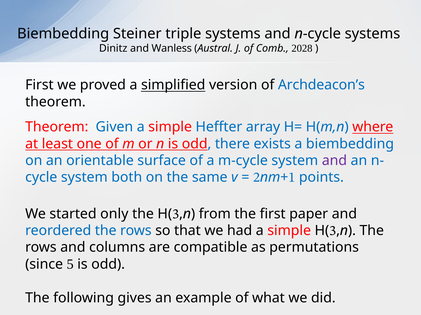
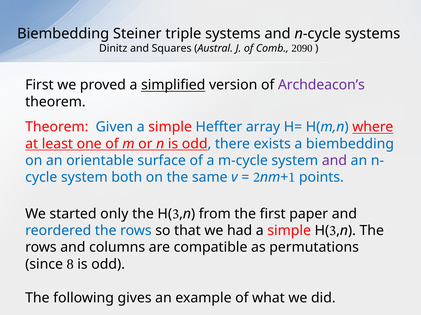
Wanless: Wanless -> Squares
2028: 2028 -> 2090
Archdeacon’s colour: blue -> purple
5: 5 -> 8
